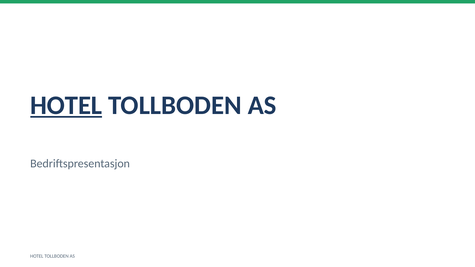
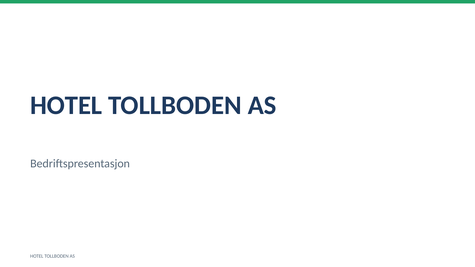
HOTEL at (66, 105) underline: present -> none
